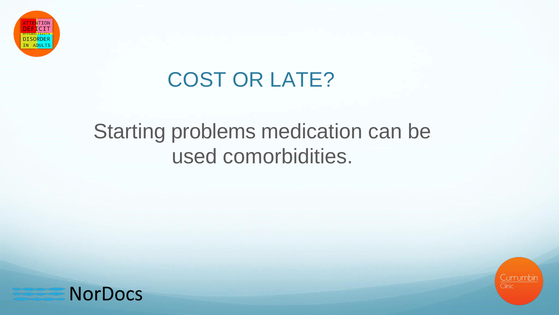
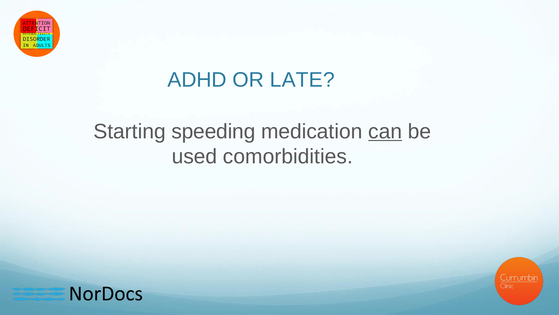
COST: COST -> ADHD
problems: problems -> speeding
can underline: none -> present
